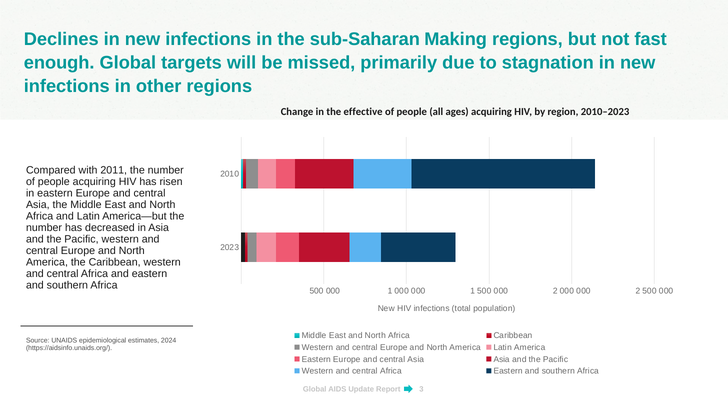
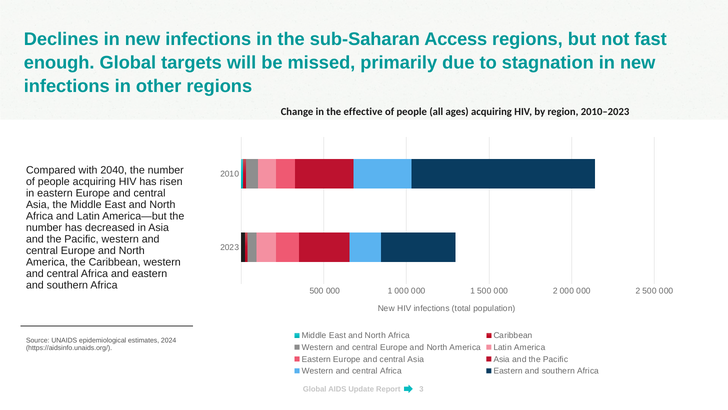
Making: Making -> Access
2011: 2011 -> 2040
